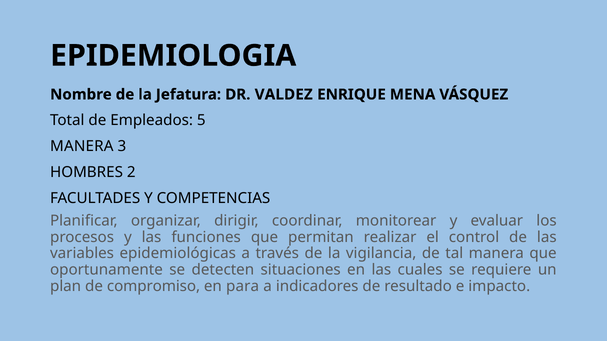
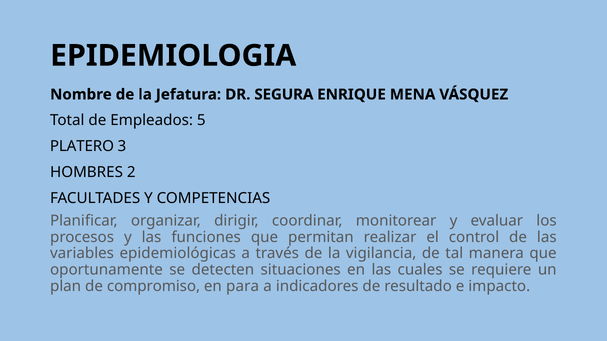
VALDEZ: VALDEZ -> SEGURA
MANERA at (82, 147): MANERA -> PLATERO
